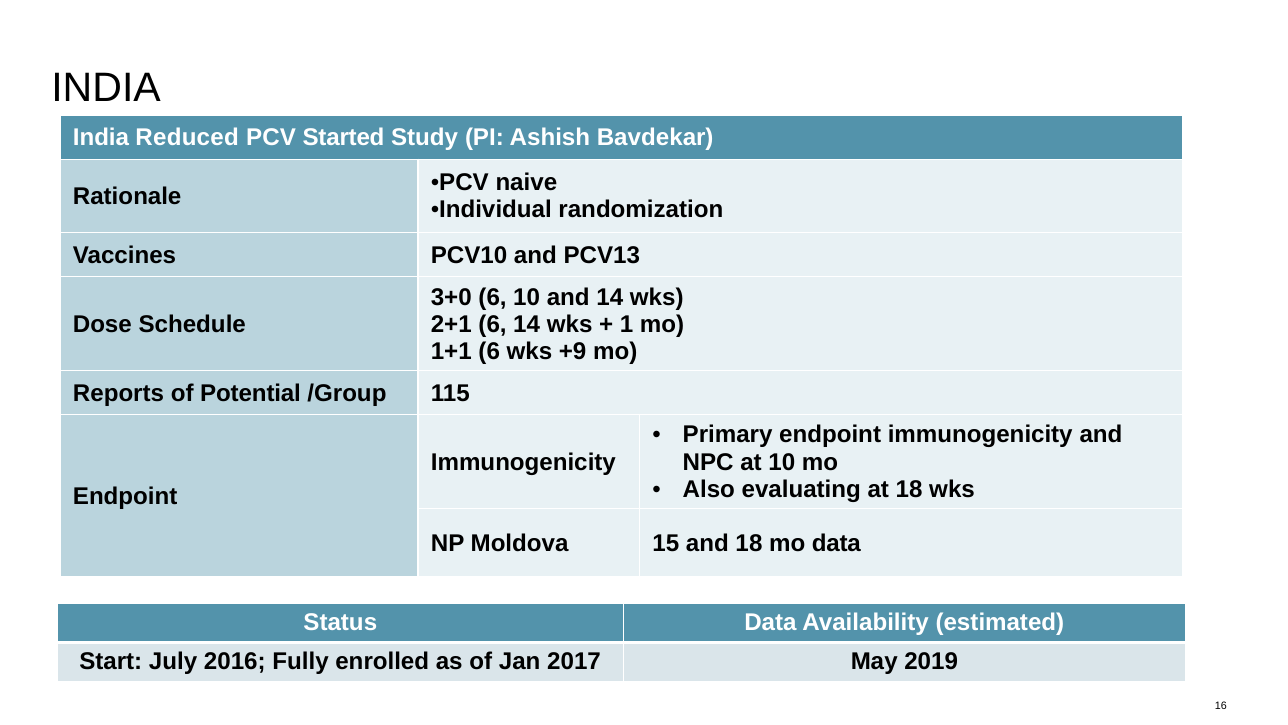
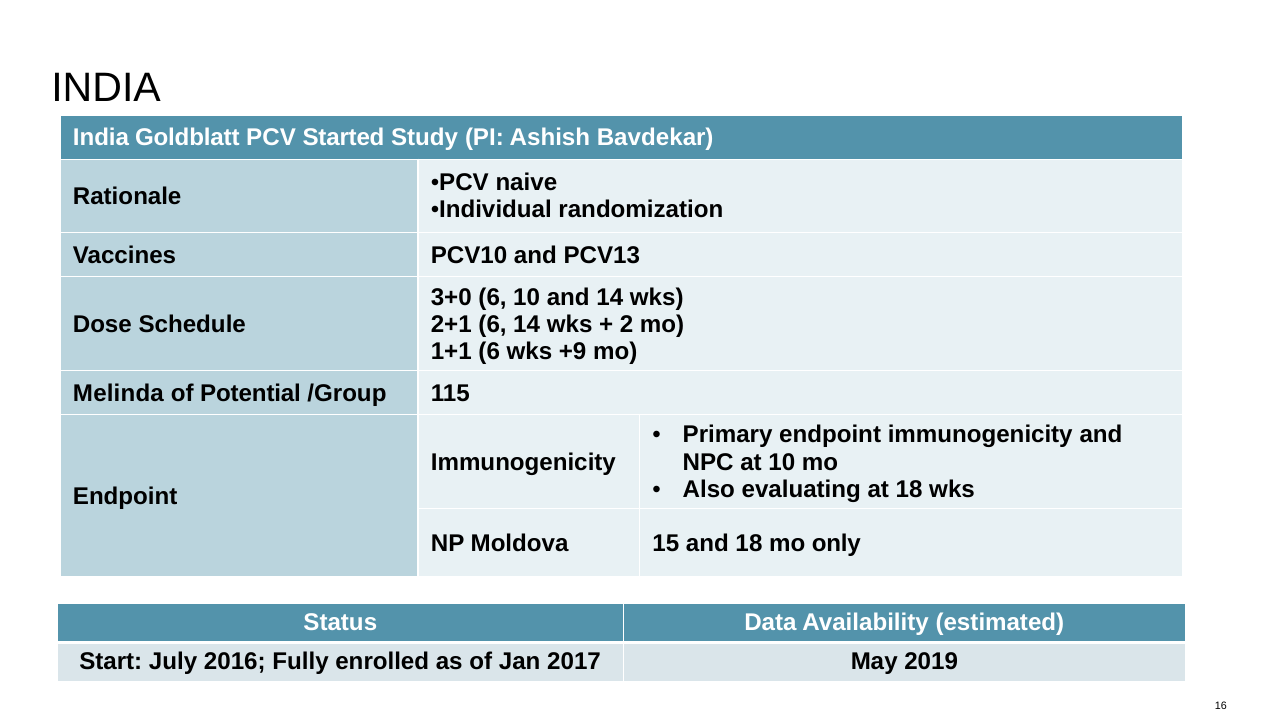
Reduced: Reduced -> Goldblatt
1: 1 -> 2
Reports: Reports -> Melinda
mo data: data -> only
